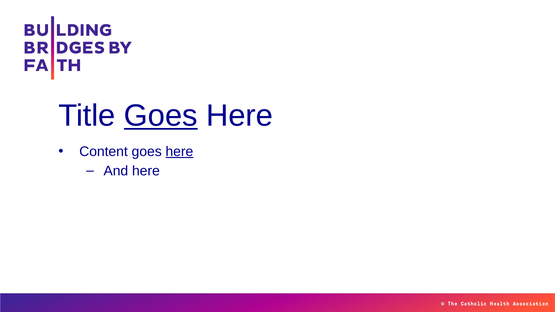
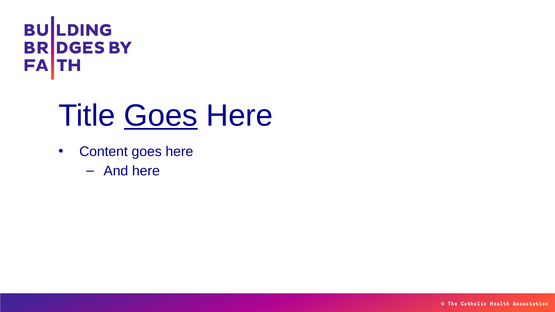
here at (179, 152) underline: present -> none
